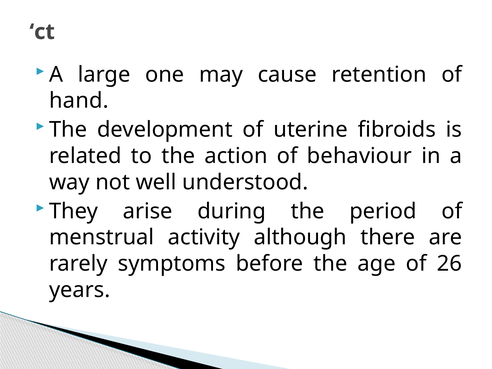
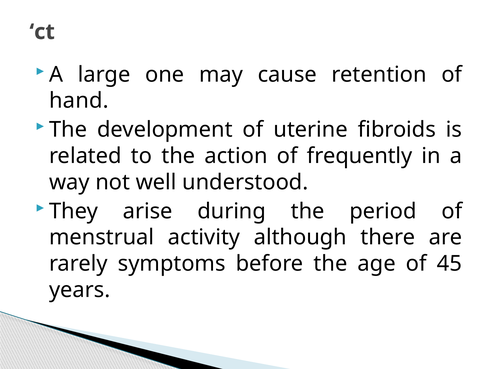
behaviour: behaviour -> frequently
26: 26 -> 45
